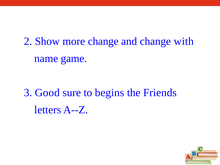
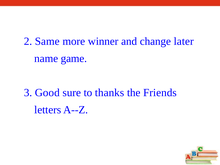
Show: Show -> Same
more change: change -> winner
with: with -> later
begins: begins -> thanks
